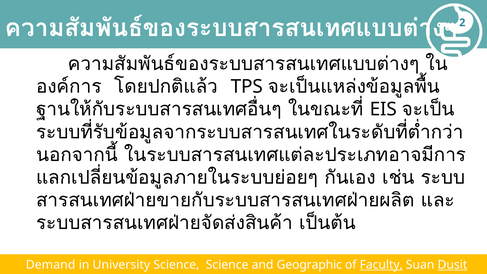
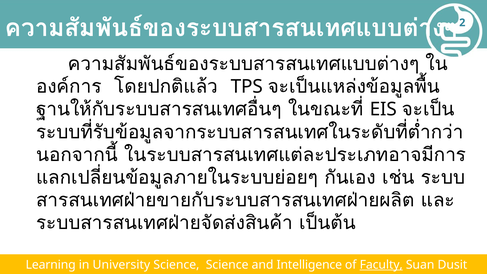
Demand: Demand -> Learning
Geographic: Geographic -> Intelligence
Dusit underline: present -> none
